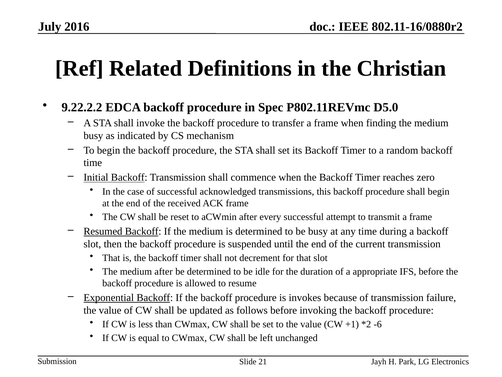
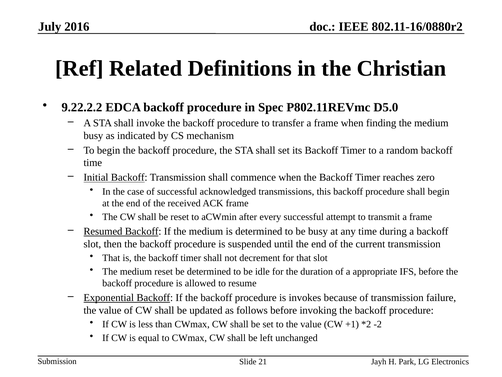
medium after: after -> reset
-6: -6 -> -2
